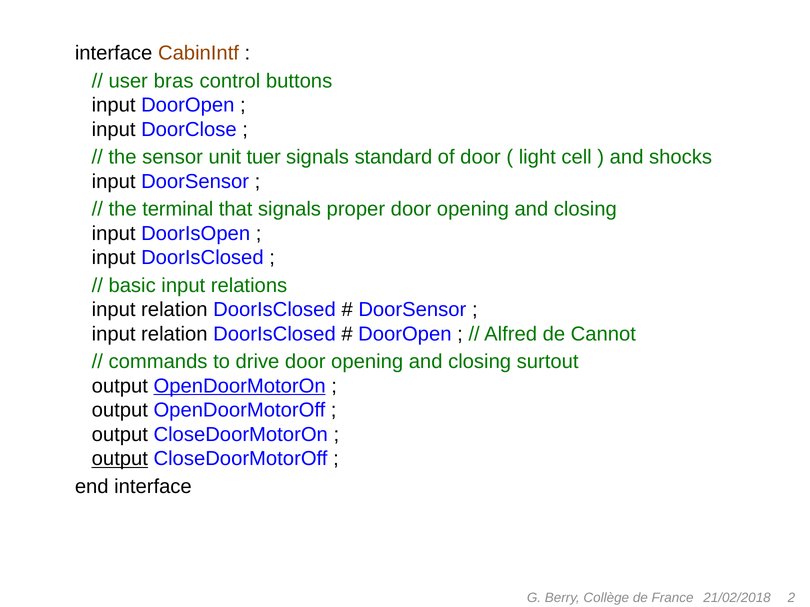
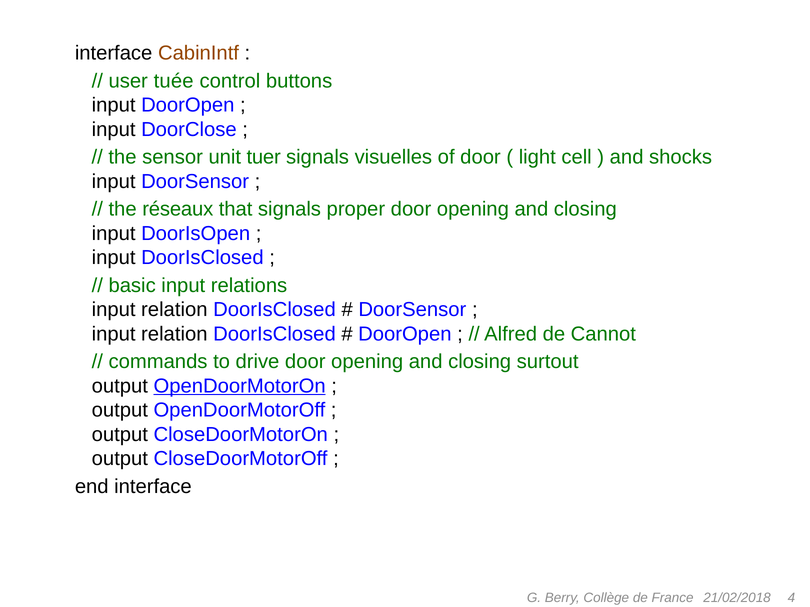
bras: bras -> tuée
standard: standard -> visuelles
terminal: terminal -> réseaux
output at (120, 459) underline: present -> none
2: 2 -> 4
